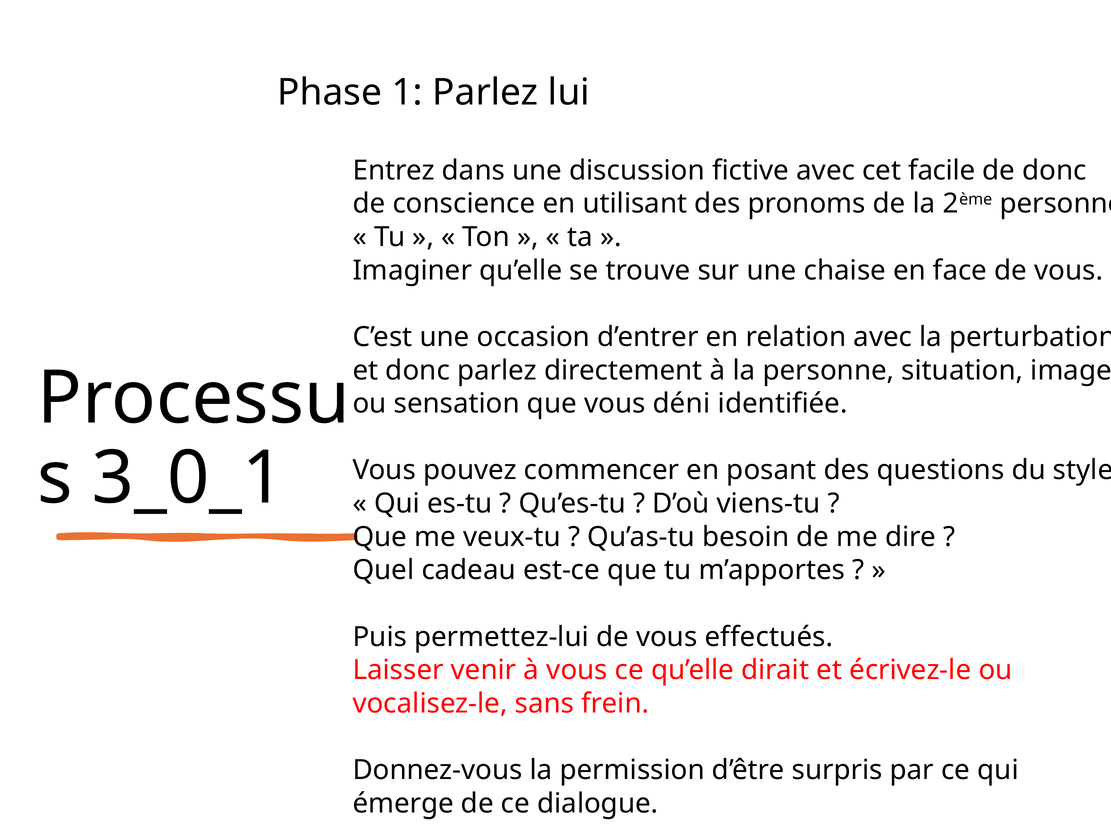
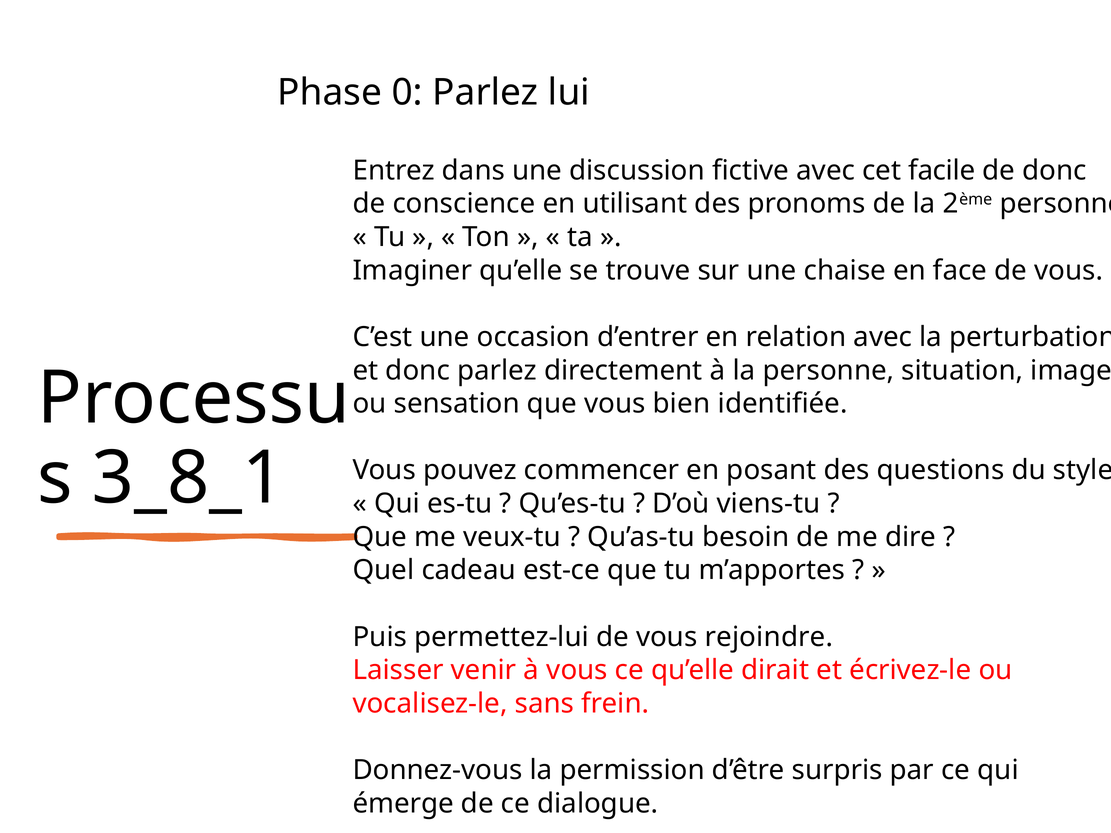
1: 1 -> 0
déni: déni -> bien
3_0_1: 3_0_1 -> 3_8_1
effectués: effectués -> rejoindre
